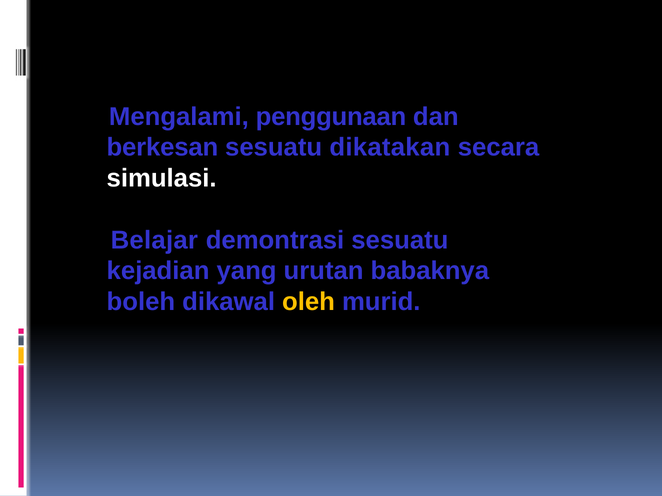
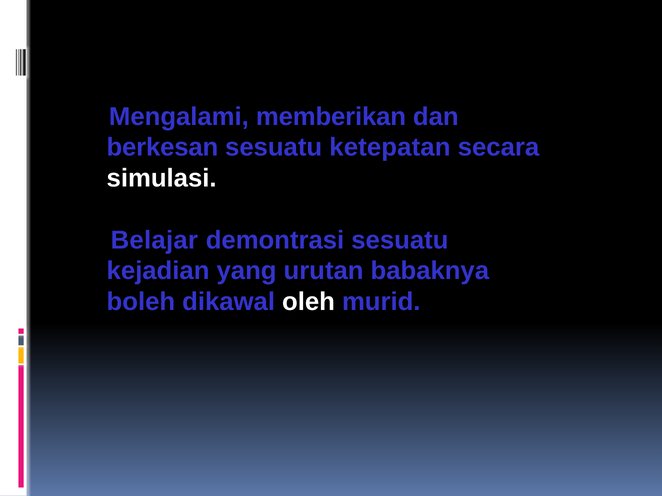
penggunaan: penggunaan -> memberikan
dikatakan: dikatakan -> ketepatan
oleh colour: yellow -> white
